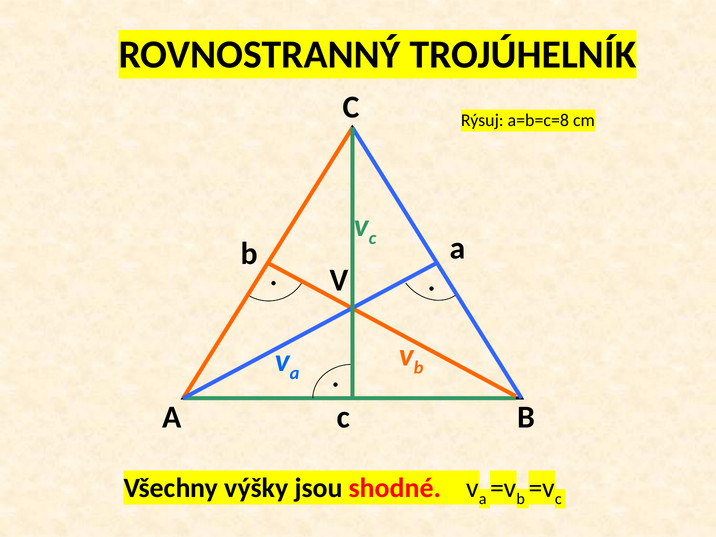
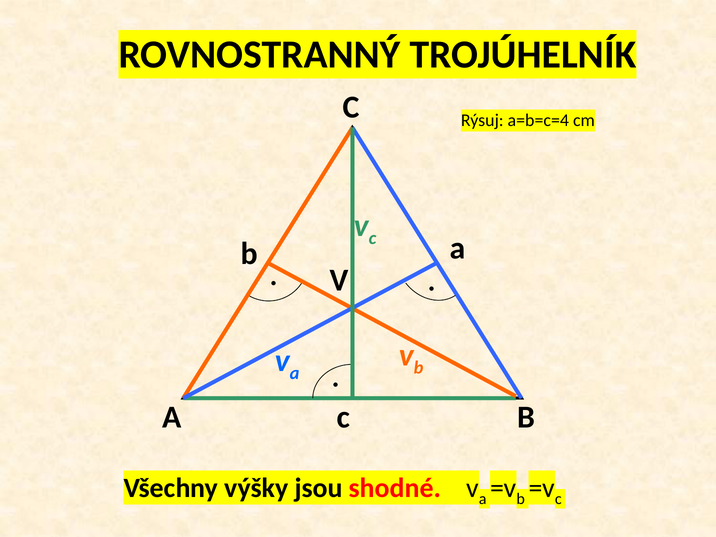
a=b=c=8: a=b=c=8 -> a=b=c=4
